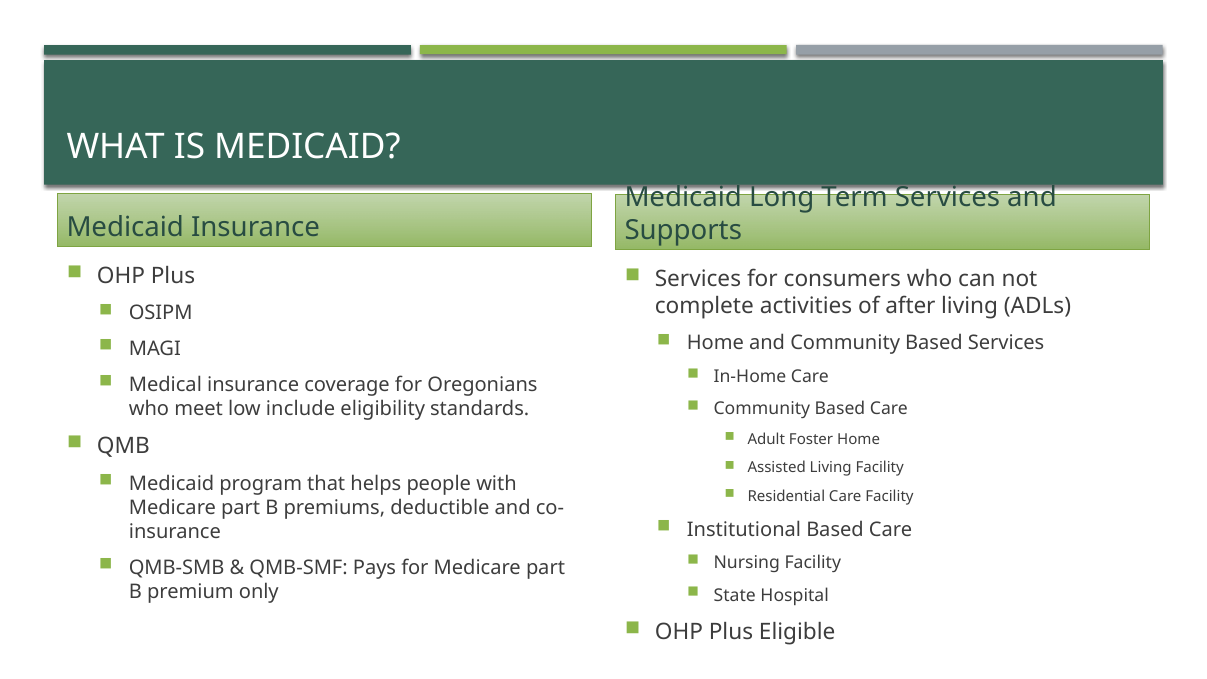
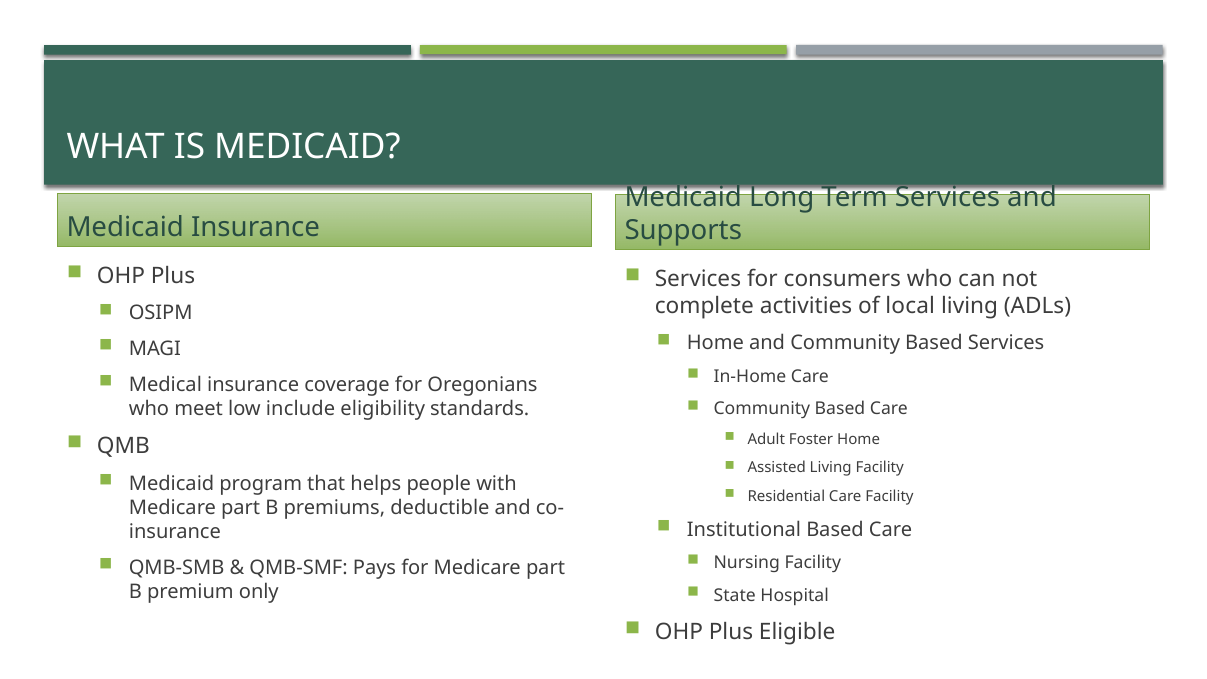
after: after -> local
